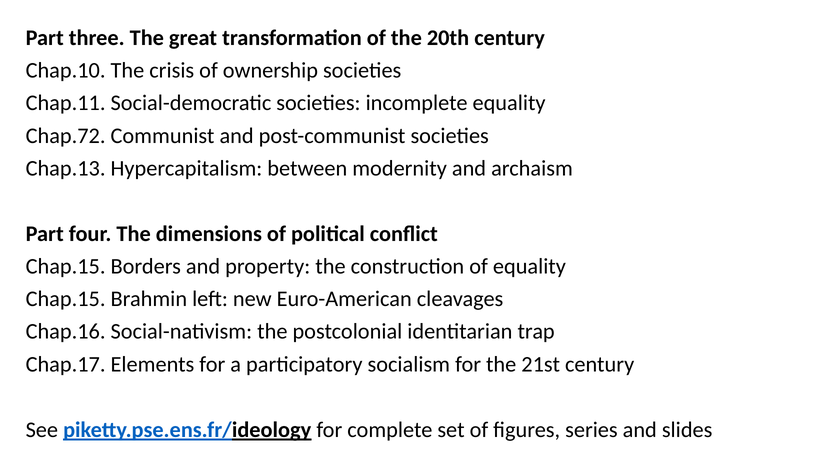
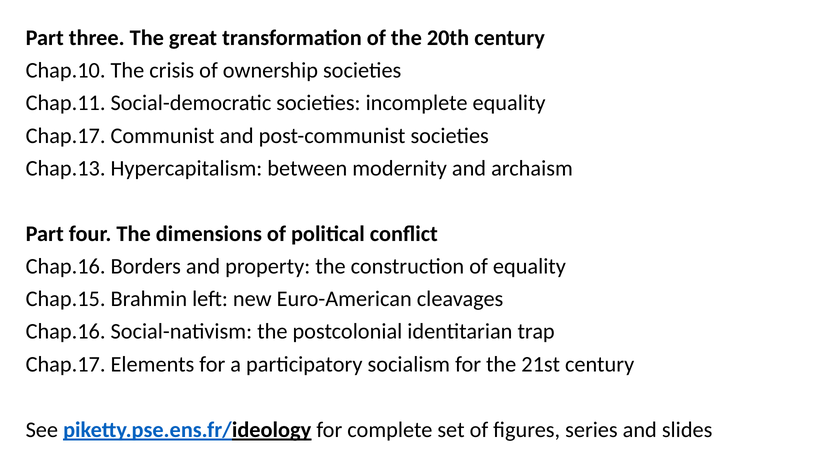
Chap.72 at (66, 136): Chap.72 -> Chap.17
Chap.15 at (66, 267): Chap.15 -> Chap.16
